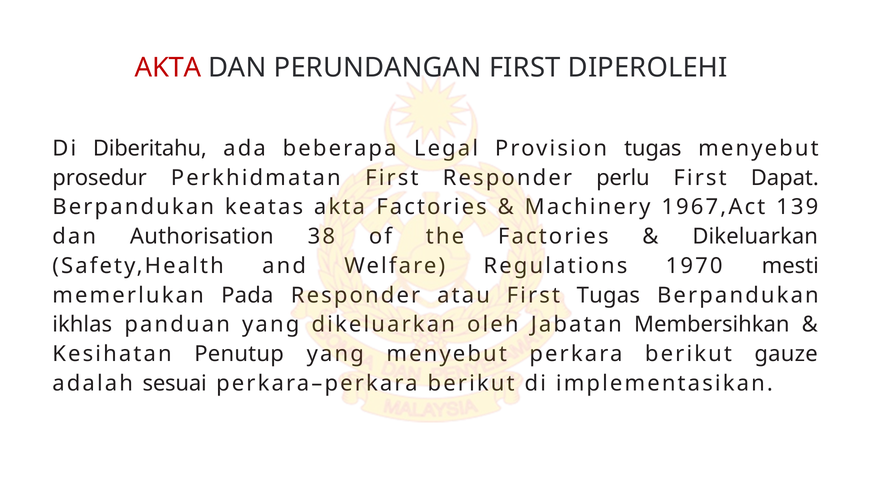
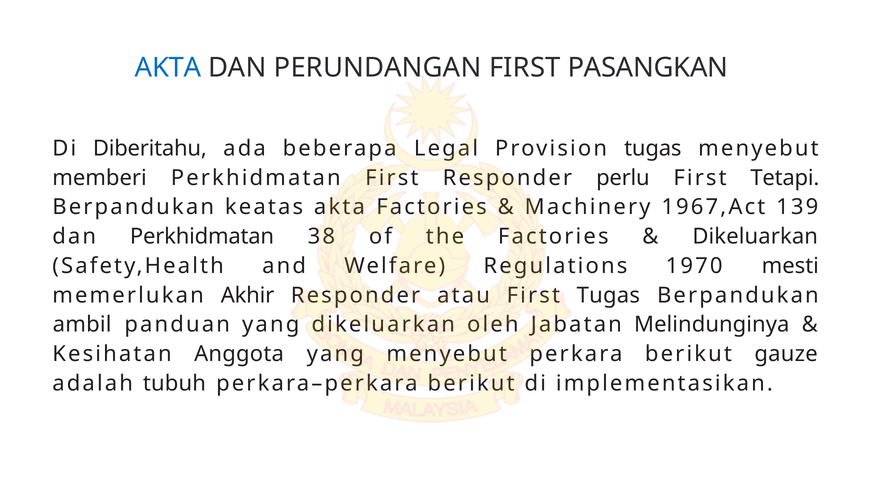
AKTA at (168, 68) colour: red -> blue
DIPEROLEHI: DIPEROLEHI -> PASANGKAN
prosedur: prosedur -> memberi
Dapat: Dapat -> Tetapi
dan Authorisation: Authorisation -> Perkhidmatan
Pada: Pada -> Akhir
ikhlas: ikhlas -> ambil
Membersihkan: Membersihkan -> Melindunginya
Penutup: Penutup -> Anggota
sesuai: sesuai -> tubuh
